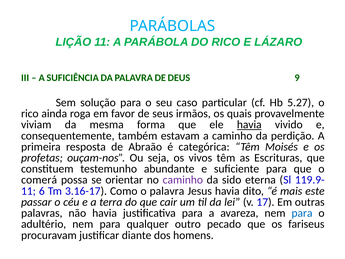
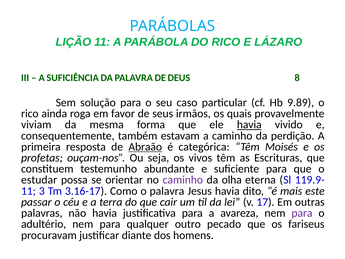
9: 9 -> 8
5.27: 5.27 -> 9.89
Abraão underline: none -> present
comerá: comerá -> estudar
sido: sido -> olha
6: 6 -> 3
para at (302, 213) colour: blue -> purple
